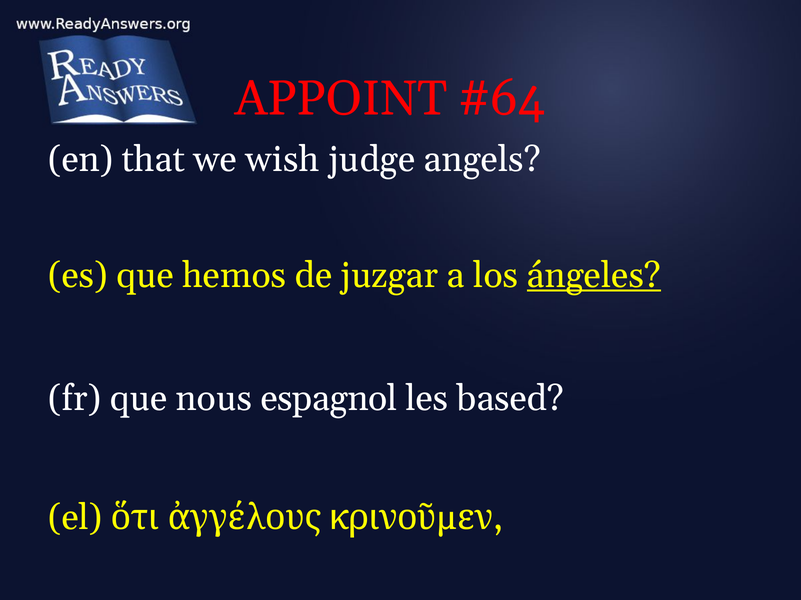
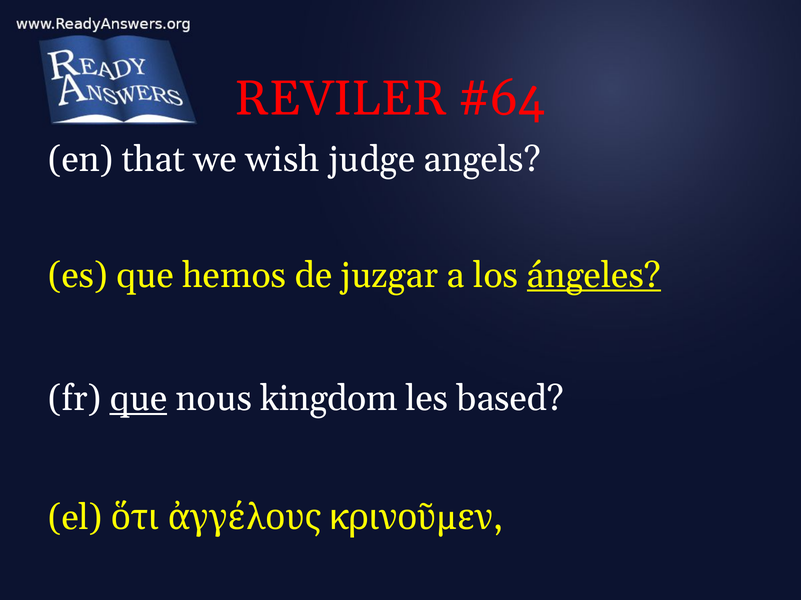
APPOINT: APPOINT -> REVILER
que at (138, 399) underline: none -> present
espagnol: espagnol -> kingdom
